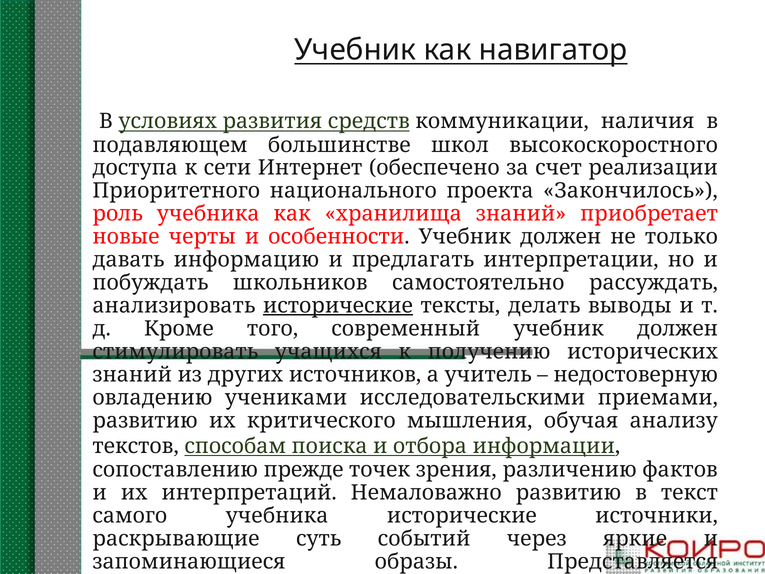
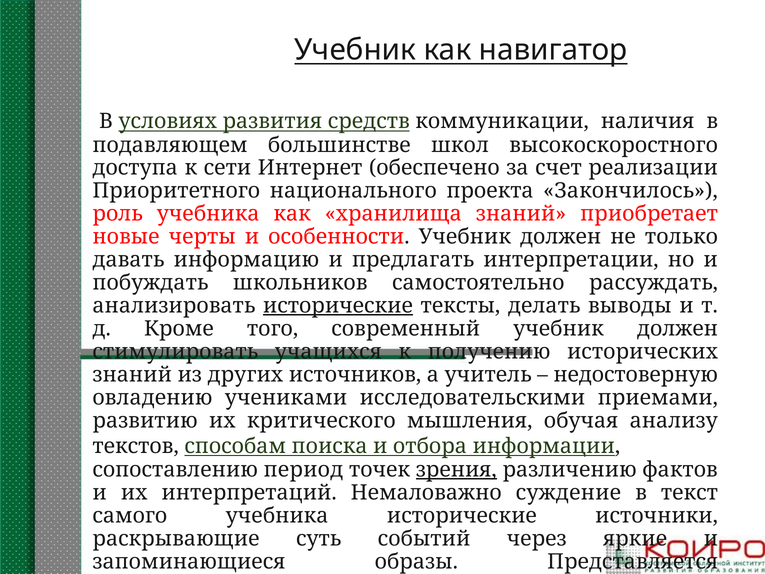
прежде: прежде -> период
зрения underline: none -> present
Немаловажно развитию: развитию -> суждение
